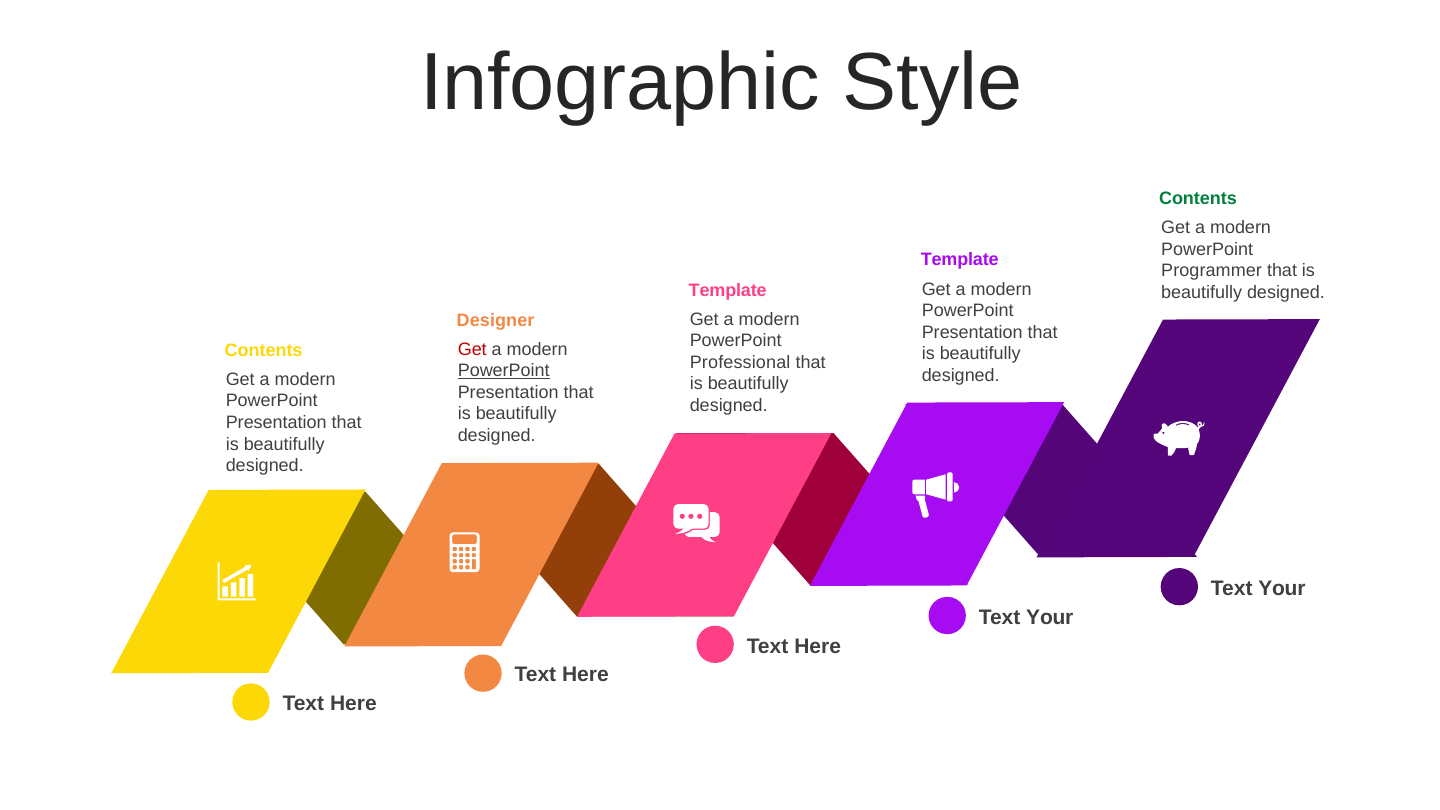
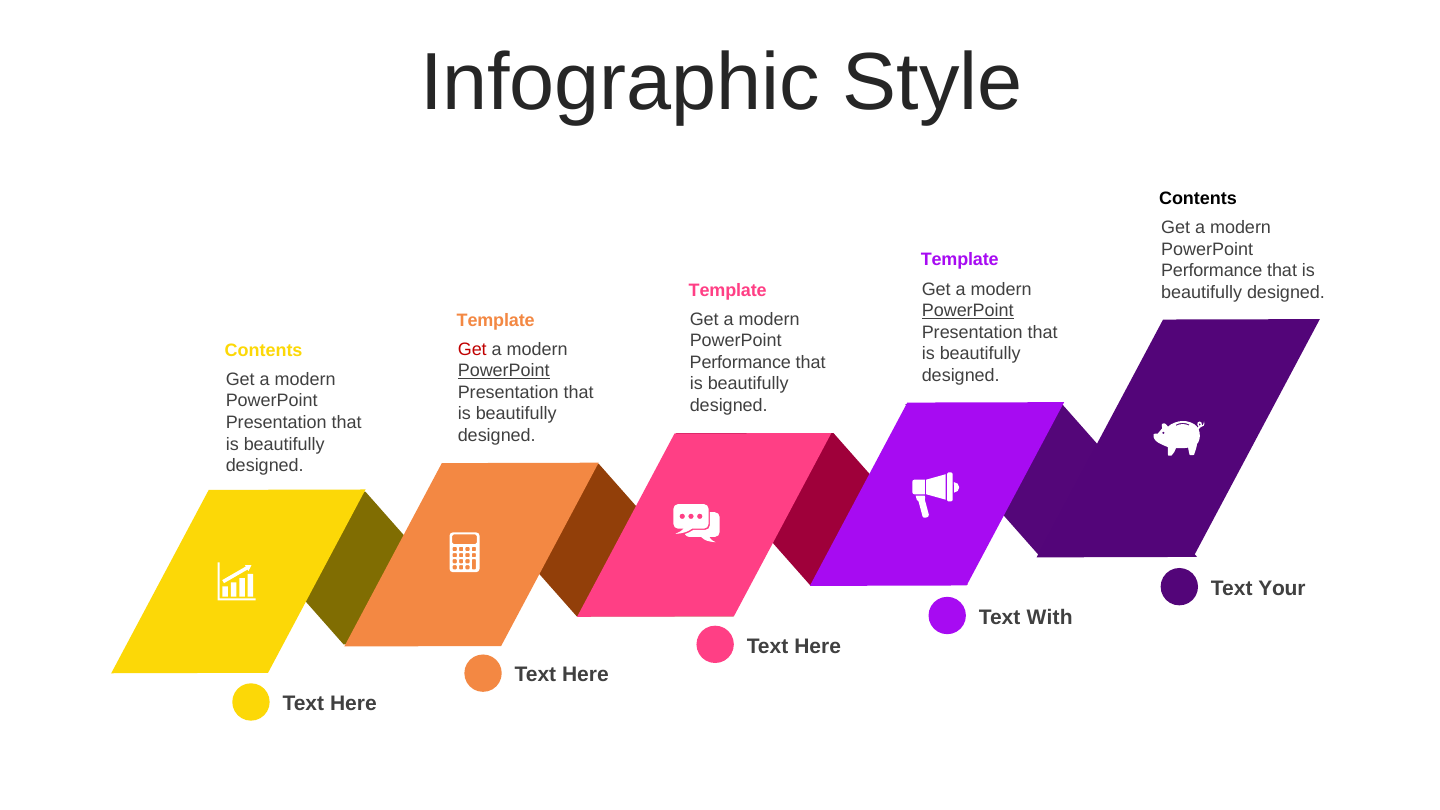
Contents at (1198, 199) colour: green -> black
Programmer at (1212, 271): Programmer -> Performance
PowerPoint at (968, 311) underline: none -> present
Designer at (496, 320): Designer -> Template
Professional at (740, 362): Professional -> Performance
Your at (1050, 617): Your -> With
